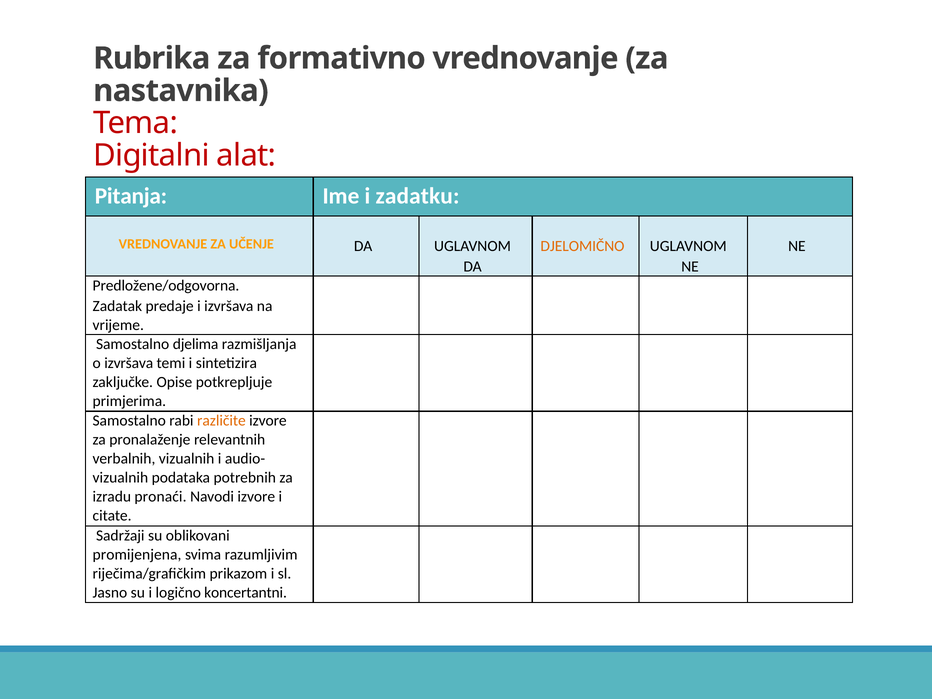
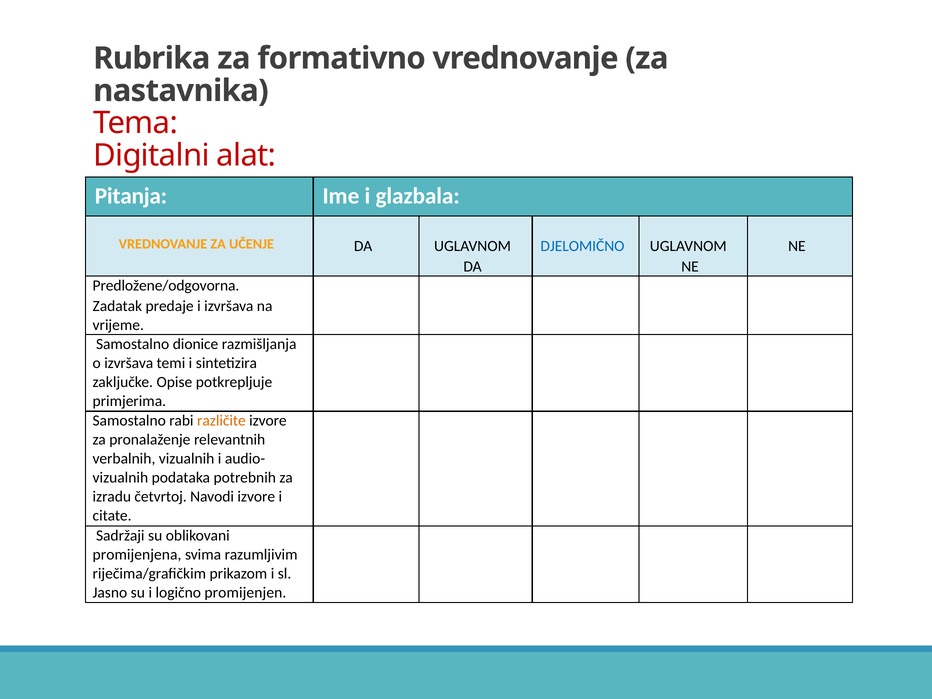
zadatku: zadatku -> glazbala
DJELOMIČNO colour: orange -> blue
djelima: djelima -> dionice
pronaći: pronaći -> četvrtoj
koncertantni: koncertantni -> promijenjen
